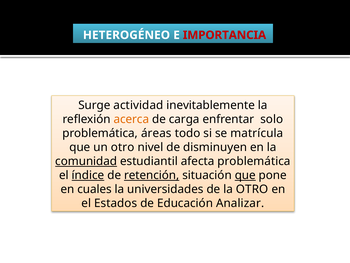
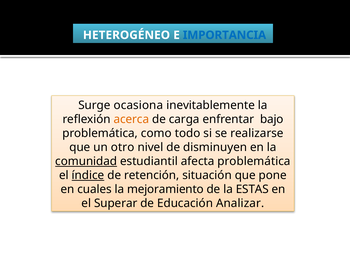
IMPORTANCIA colour: red -> blue
actividad: actividad -> ocasiona
solo: solo -> bajo
áreas: áreas -> como
matrícula: matrícula -> realizarse
retención underline: present -> none
que at (245, 175) underline: present -> none
universidades: universidades -> mejoramiento
la OTRO: OTRO -> ESTAS
Estados: Estados -> Superar
